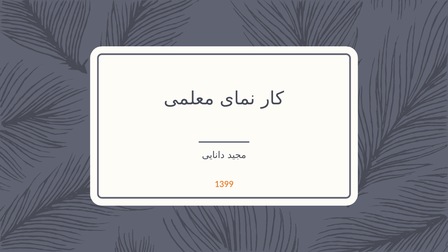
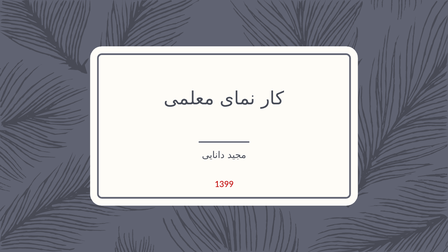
1399 colour: orange -> red
